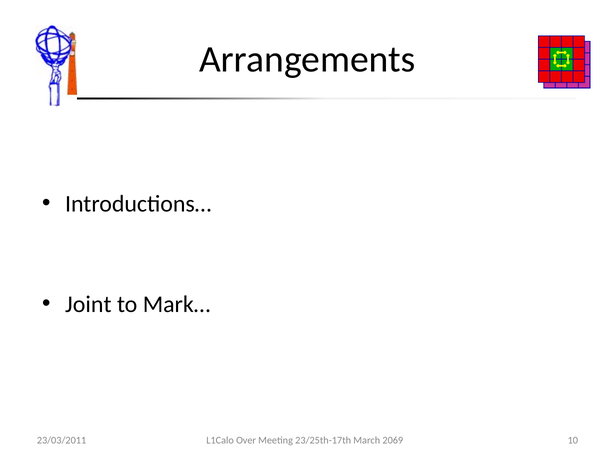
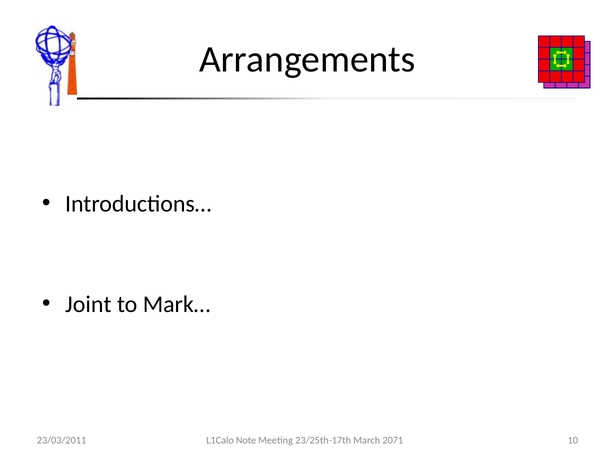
Over: Over -> Note
2069: 2069 -> 2071
